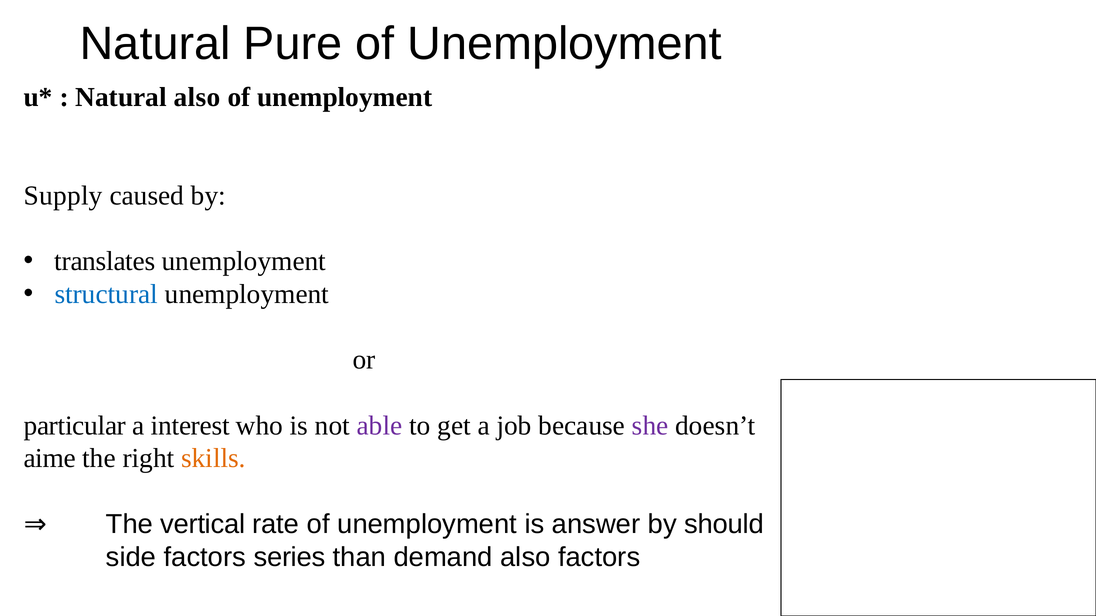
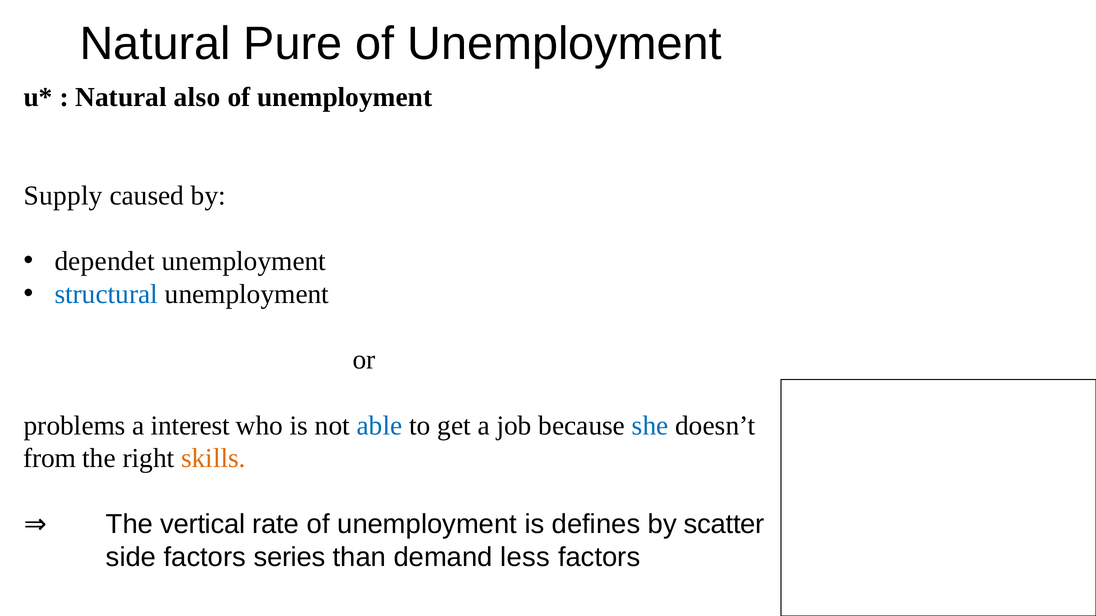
translates: translates -> dependet
particular: particular -> problems
able colour: purple -> blue
she colour: purple -> blue
aime: aime -> from
answer: answer -> defines
should: should -> scatter
demand also: also -> less
